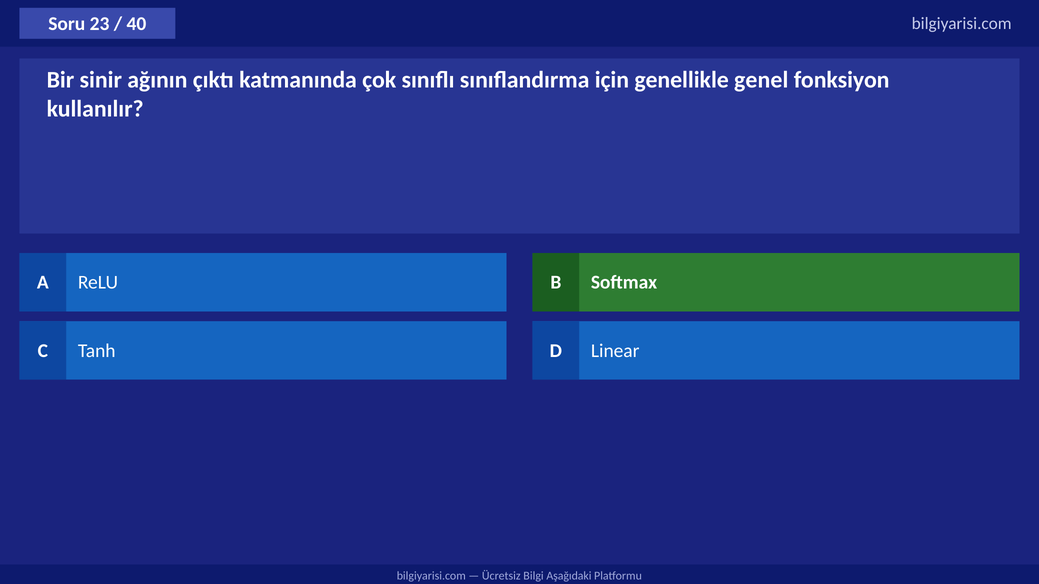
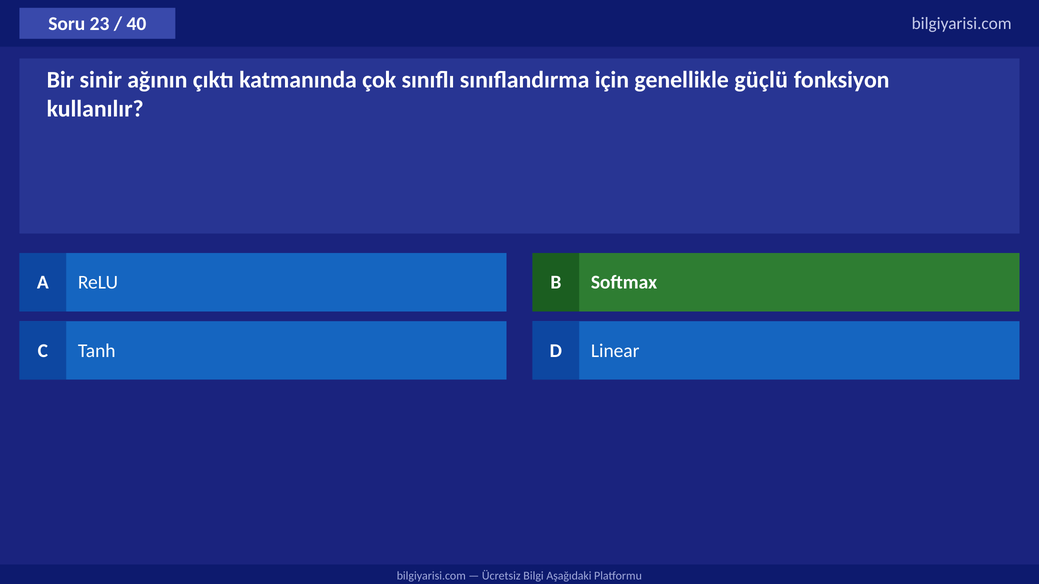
genel: genel -> güçlü
